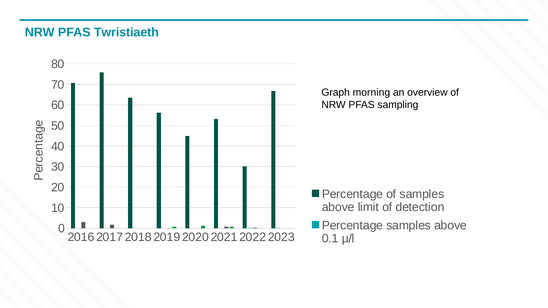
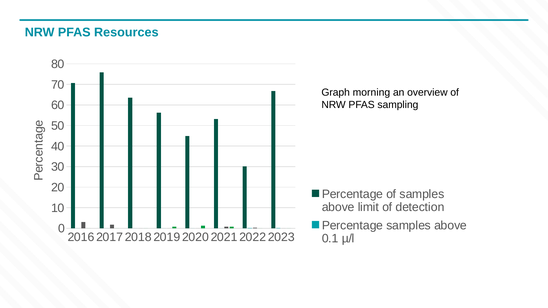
Twristiaeth: Twristiaeth -> Resources
